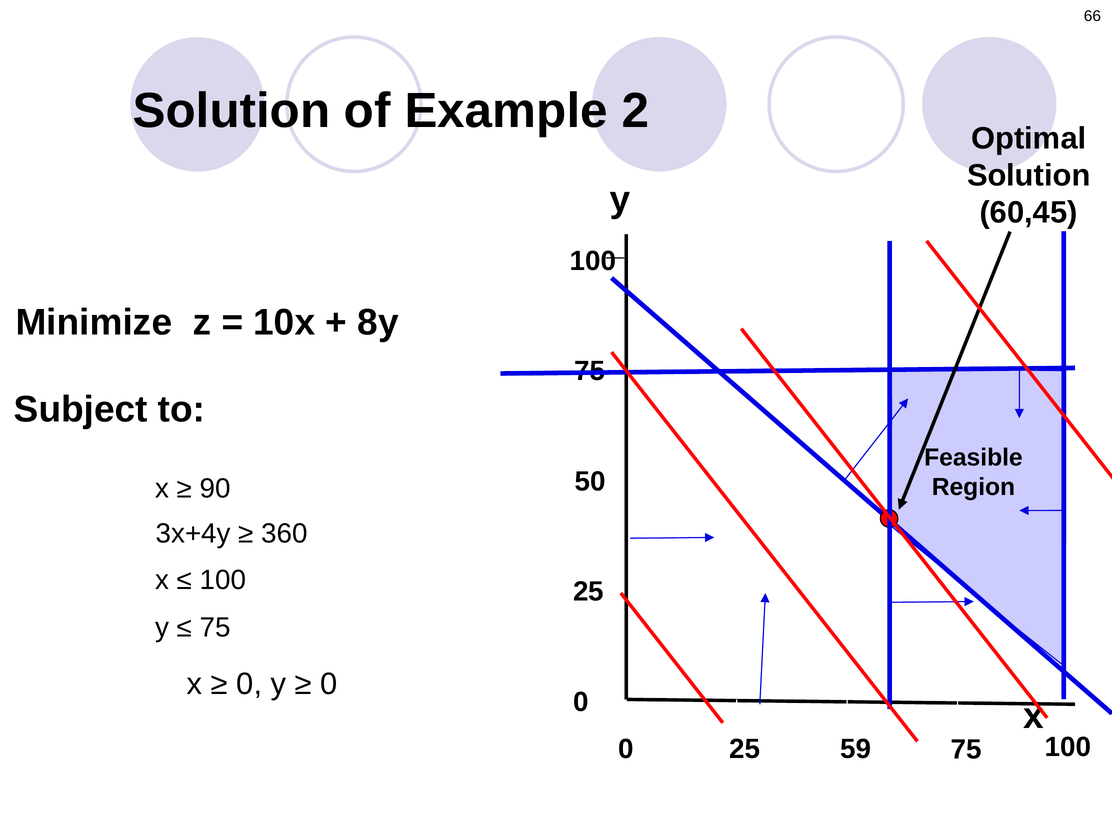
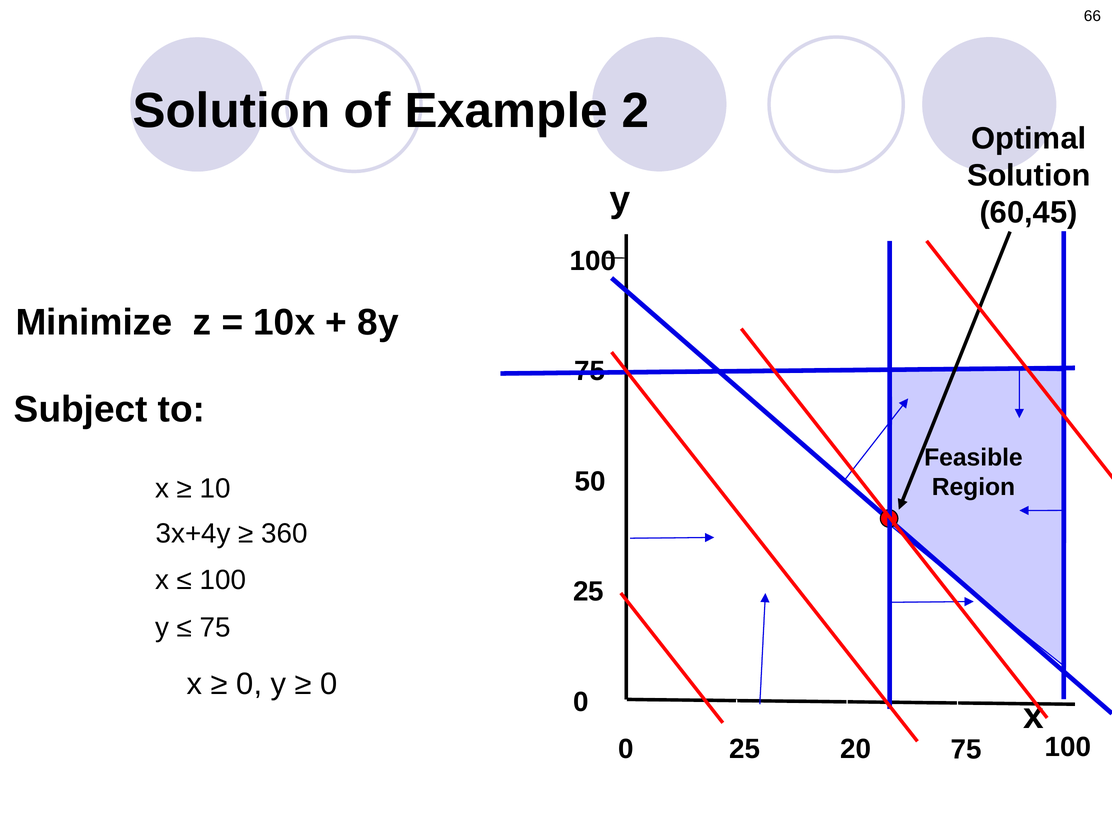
90: 90 -> 10
59: 59 -> 20
